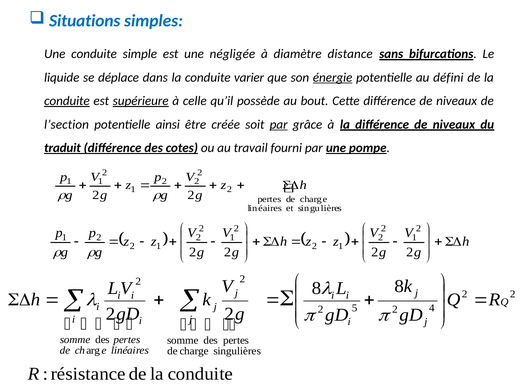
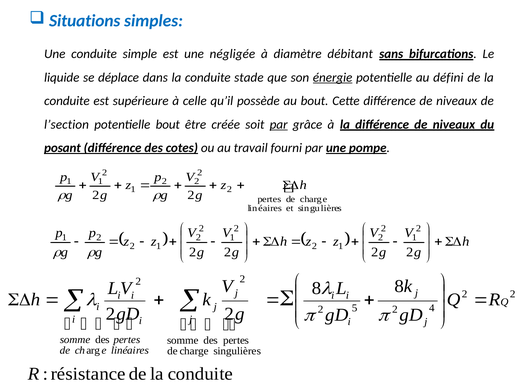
distance: distance -> débitant
varier: varier -> stade
conduite at (67, 101) underline: present -> none
supérieure underline: present -> none
potentielle ainsi: ainsi -> bout
traduit: traduit -> posant
